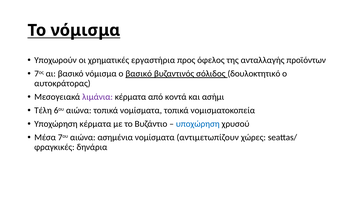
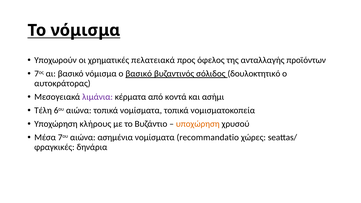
εργαστήρια: εργαστήρια -> πελατειακά
Υποχώρηση κέρματα: κέρματα -> κλήρους
υποχώρηση at (198, 124) colour: blue -> orange
αντιμετωπίζουν: αντιμετωπίζουν -> recommandatio
